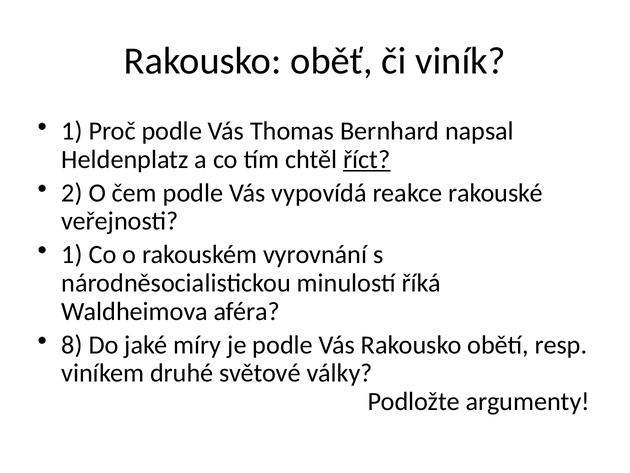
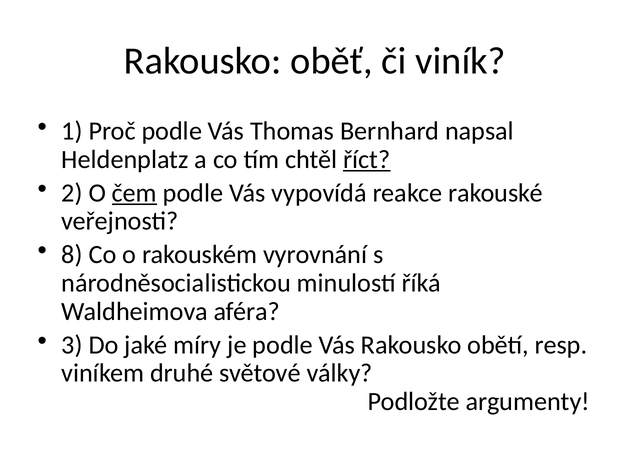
čem underline: none -> present
1 at (72, 254): 1 -> 8
8: 8 -> 3
